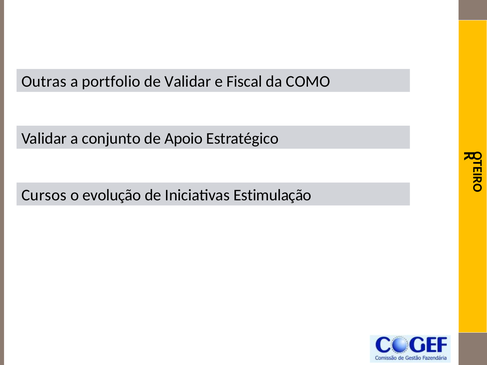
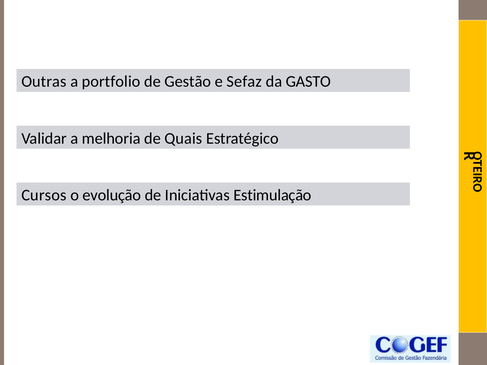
de Validar: Validar -> Gestão
Fiscal: Fiscal -> Sefaz
COMO: COMO -> GASTO
conjunto: conjunto -> melhoria
Apoio: Apoio -> Quais
